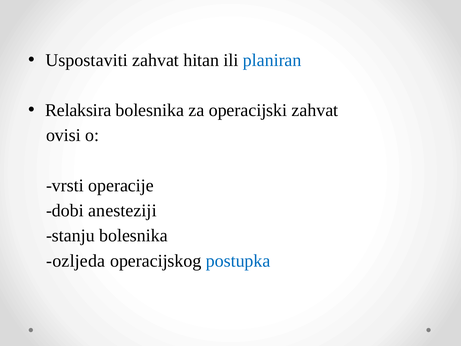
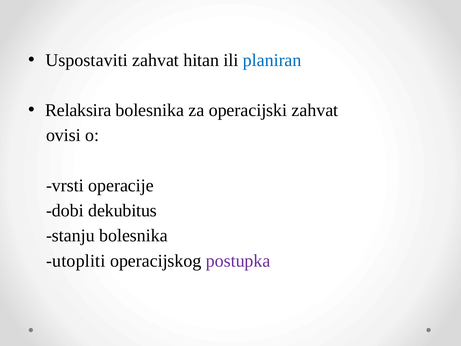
anesteziji: anesteziji -> dekubitus
ozljeda: ozljeda -> utopliti
postupka colour: blue -> purple
